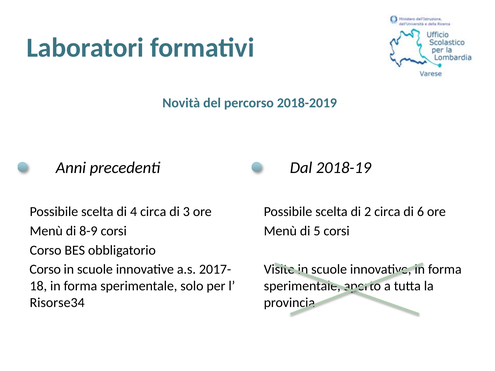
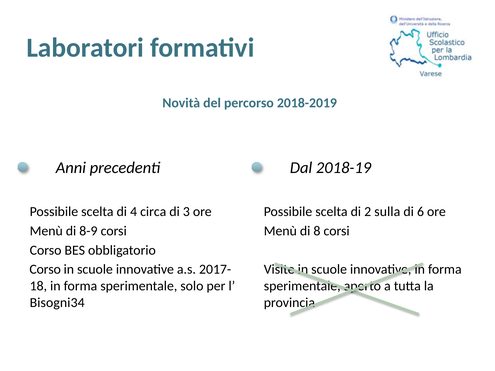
2 circa: circa -> sulla
5: 5 -> 8
Risorse34: Risorse34 -> Bisogni34
